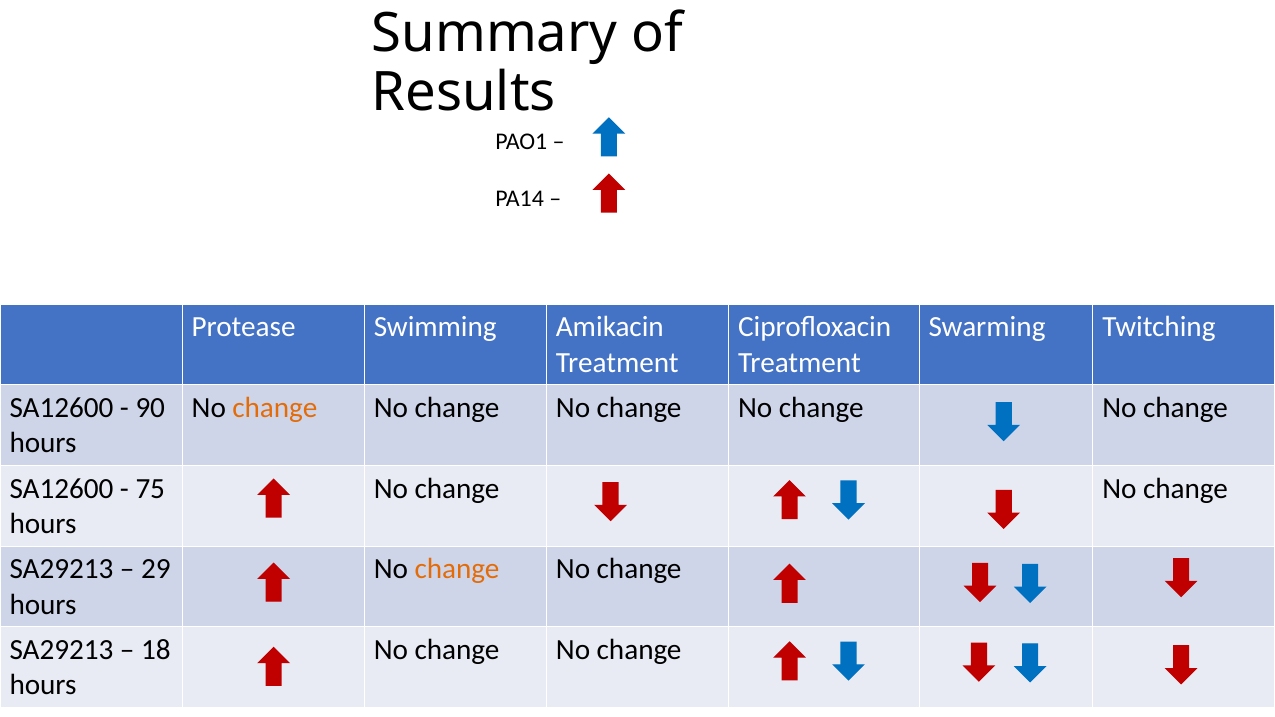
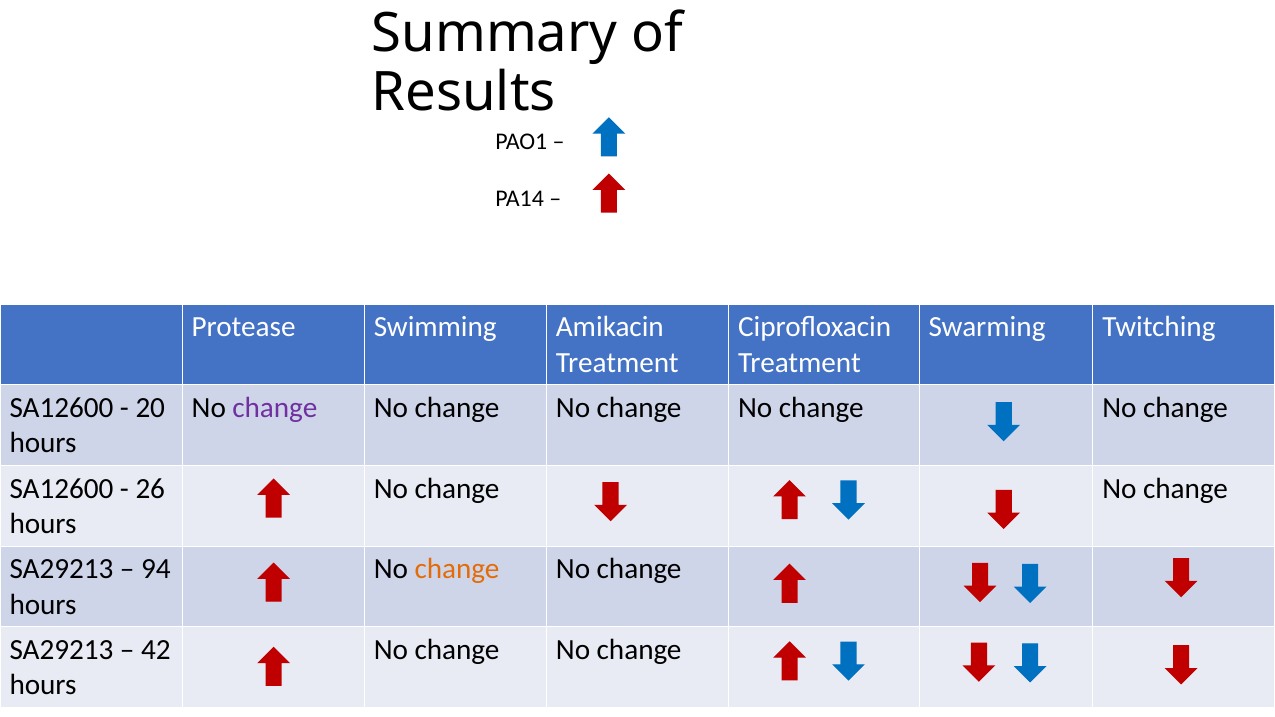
90: 90 -> 20
change at (275, 408) colour: orange -> purple
75: 75 -> 26
29: 29 -> 94
18: 18 -> 42
